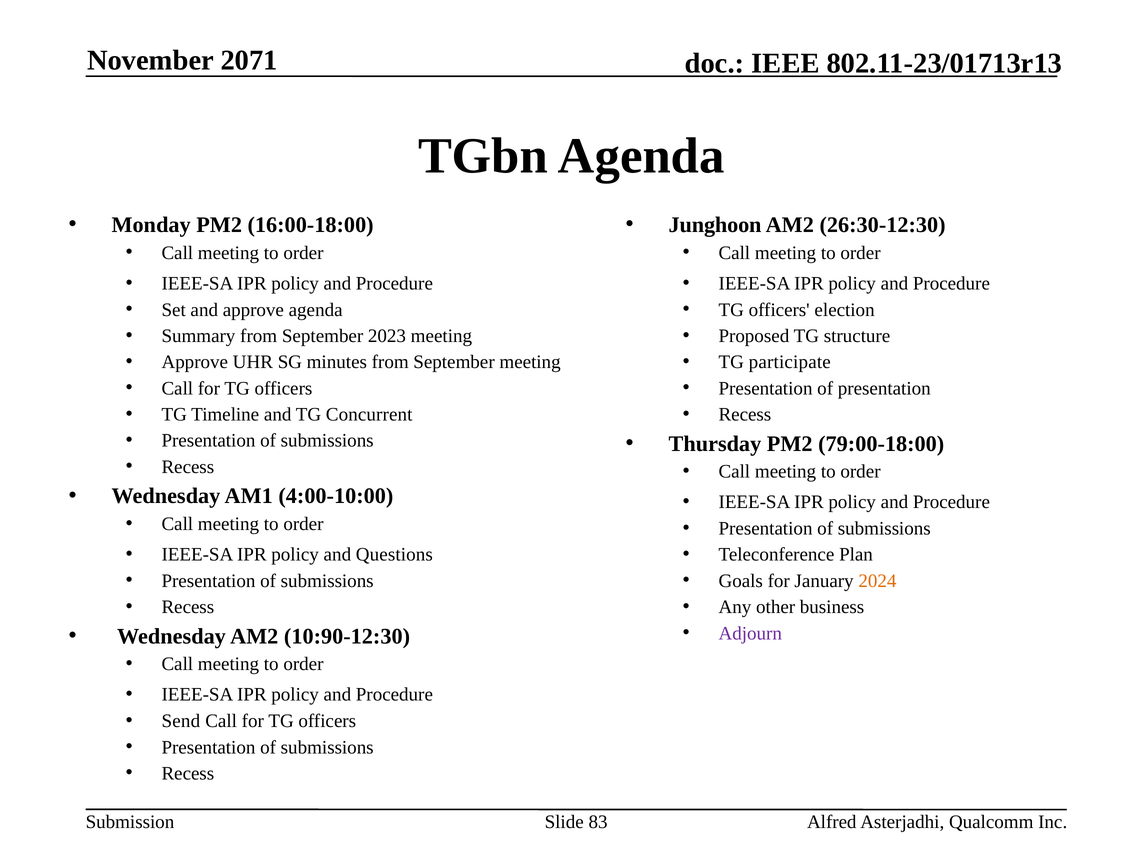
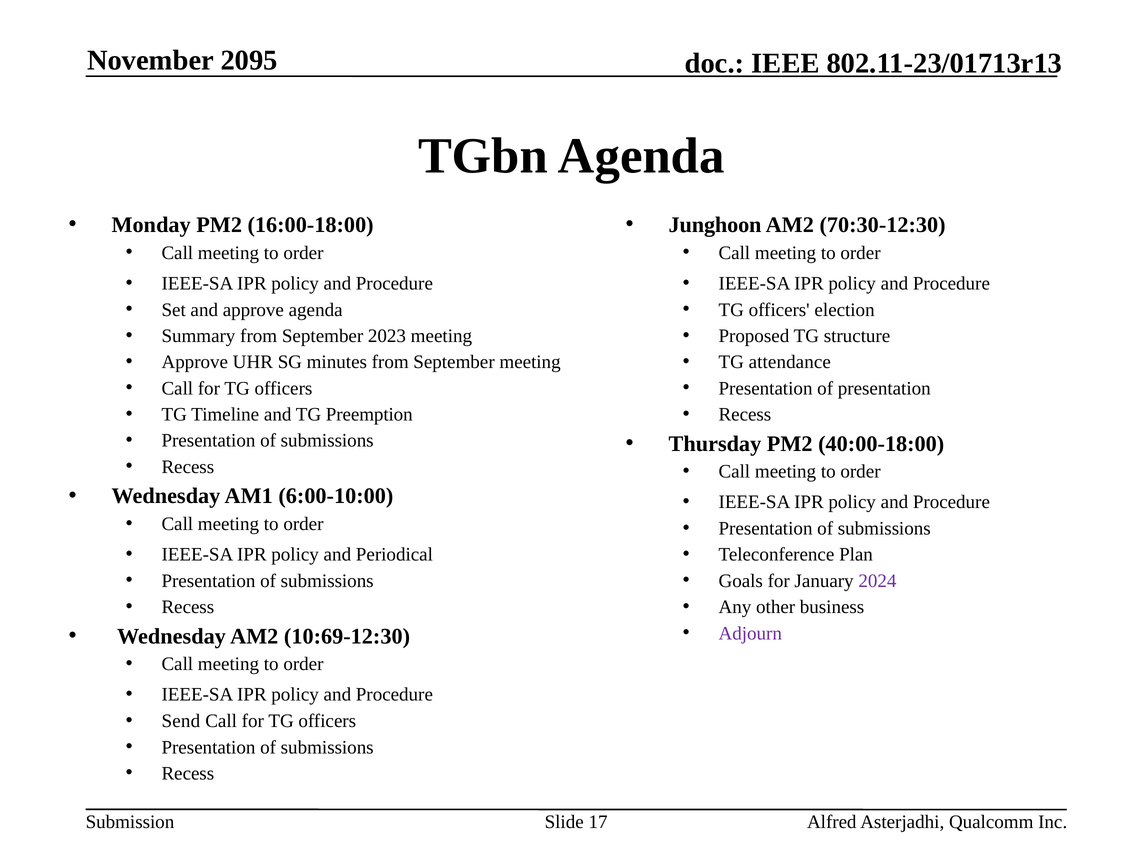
2071: 2071 -> 2095
26:30-12:30: 26:30-12:30 -> 70:30-12:30
participate: participate -> attendance
Concurrent: Concurrent -> Preemption
79:00-18:00: 79:00-18:00 -> 40:00-18:00
4:00-10:00: 4:00-10:00 -> 6:00-10:00
Questions: Questions -> Periodical
2024 colour: orange -> purple
10:90-12:30: 10:90-12:30 -> 10:69-12:30
83: 83 -> 17
